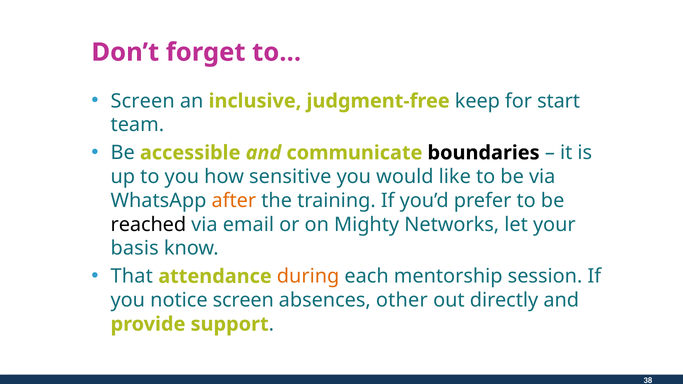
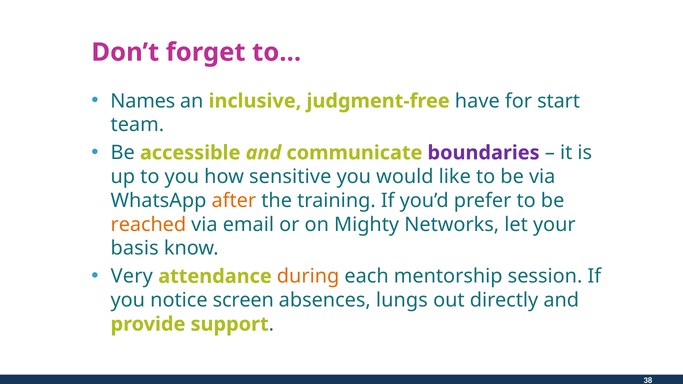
Screen at (143, 101): Screen -> Names
keep: keep -> have
boundaries colour: black -> purple
reached colour: black -> orange
That: That -> Very
other: other -> lungs
